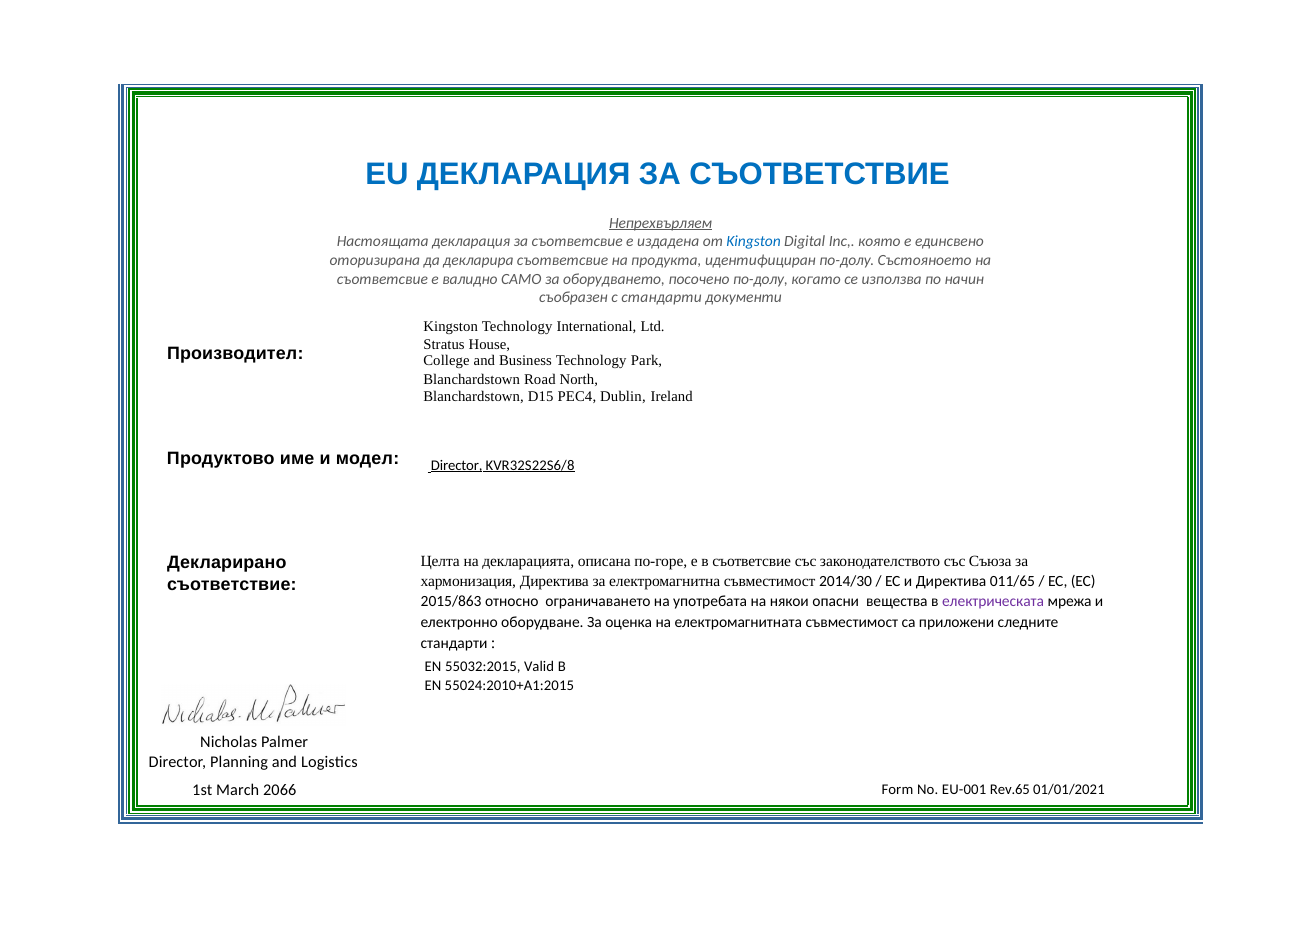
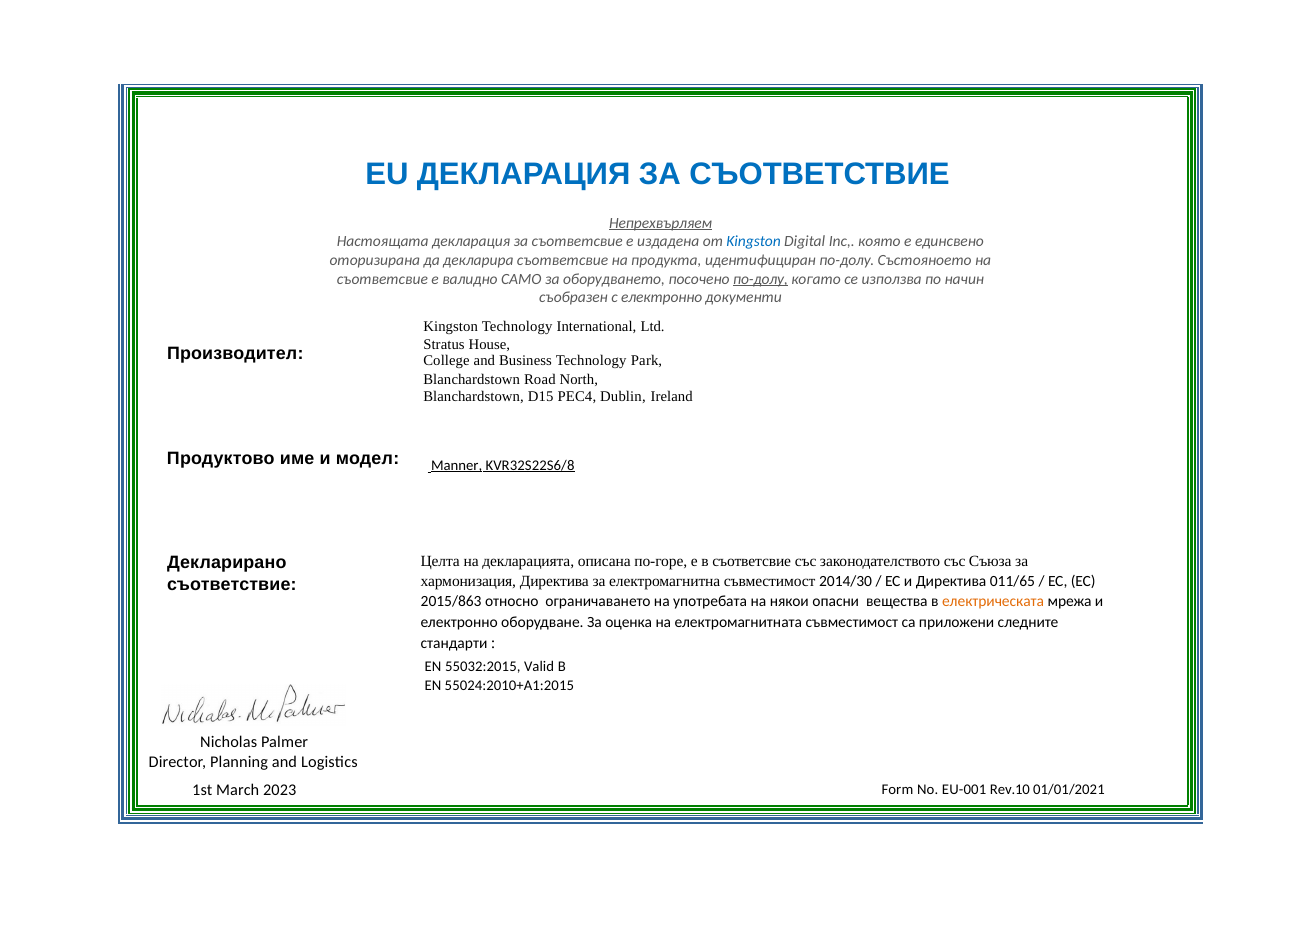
по-долу at (761, 279) underline: none -> present
с стандарти: стандарти -> електронно
Director at (457, 465): Director -> Manner
електрическата colour: purple -> orange
2066: 2066 -> 2023
Rev.65: Rev.65 -> Rev.10
